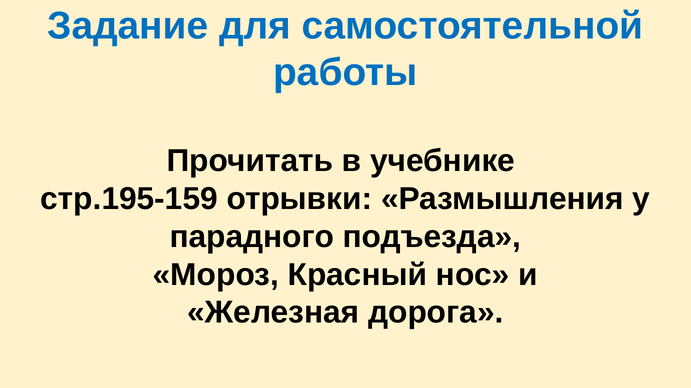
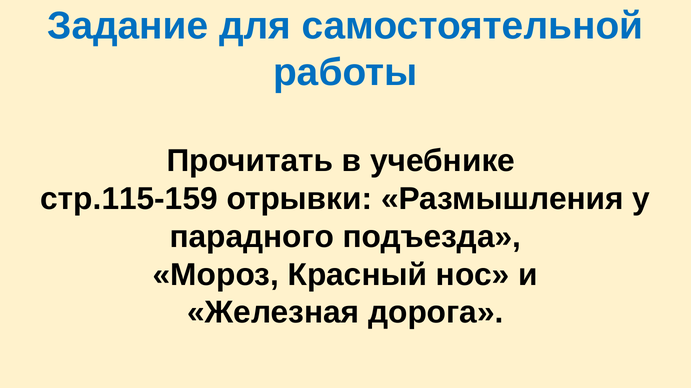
стр.195-159: стр.195-159 -> стр.115-159
